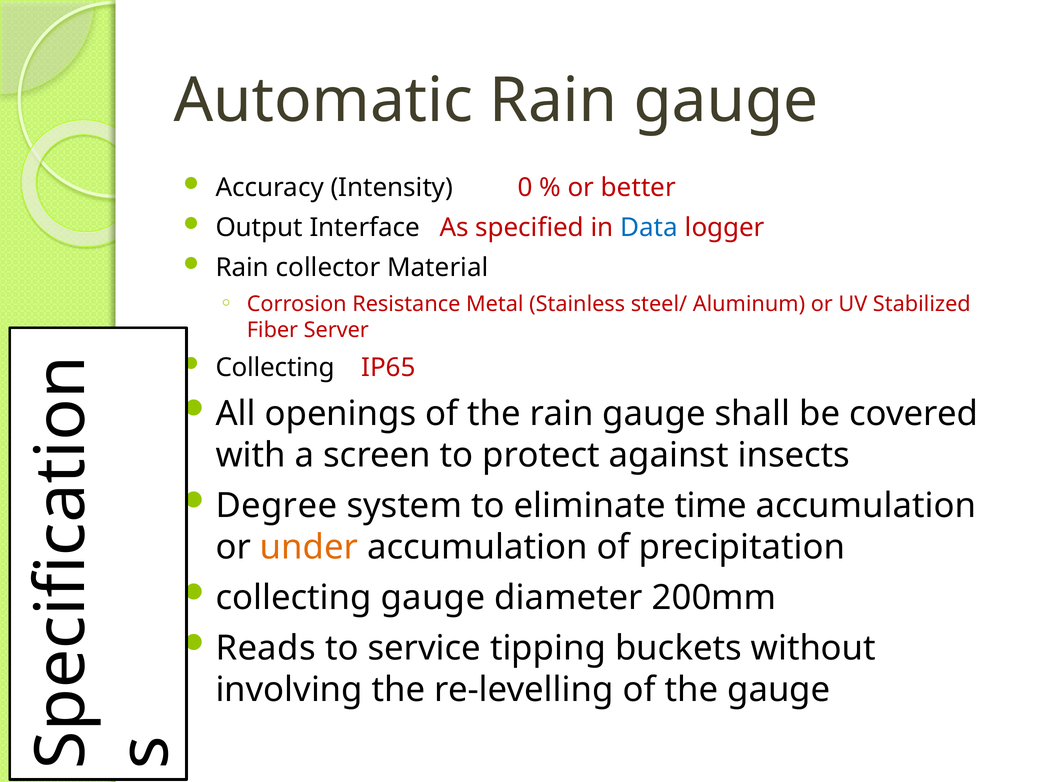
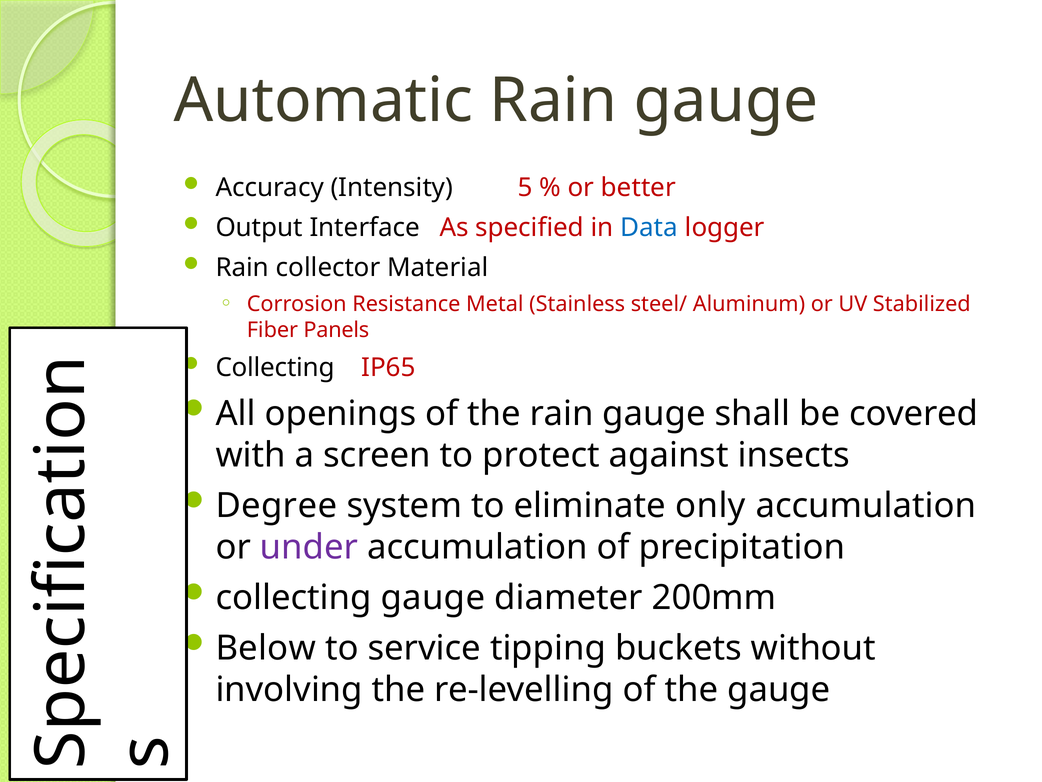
0: 0 -> 5
Server: Server -> Panels
time: time -> only
under colour: orange -> purple
Reads: Reads -> Below
